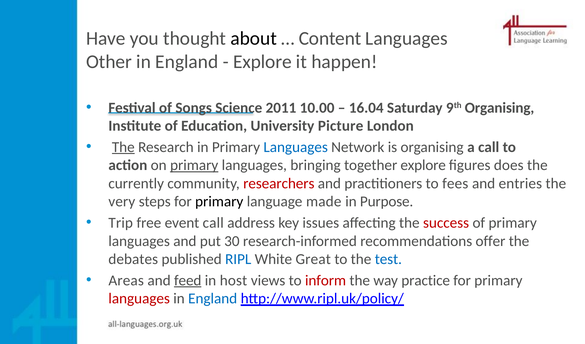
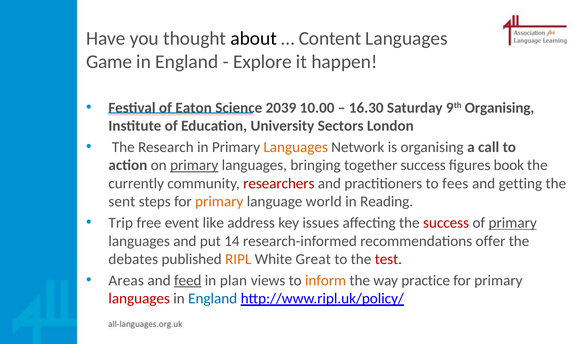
Other: Other -> Game
Songs: Songs -> Eaton
2011: 2011 -> 2039
16.04: 16.04 -> 16.30
Picture: Picture -> Sectors
The at (123, 147) underline: present -> none
Languages at (296, 147) colour: blue -> orange
together explore: explore -> success
does: does -> book
entries: entries -> getting
very: very -> sent
primary at (219, 202) colour: black -> orange
made: made -> world
Purpose: Purpose -> Reading
event call: call -> like
primary at (513, 223) underline: none -> present
30: 30 -> 14
RIPL colour: blue -> orange
test colour: blue -> red
host: host -> plan
inform colour: red -> orange
